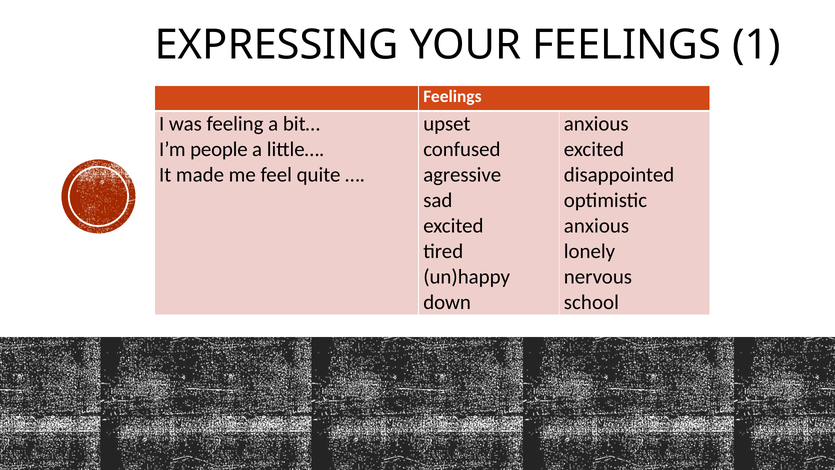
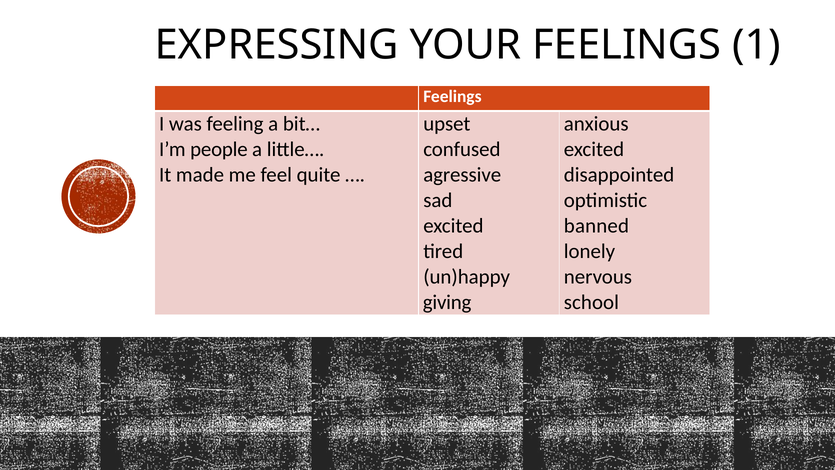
anxious at (596, 226): anxious -> banned
down: down -> giving
